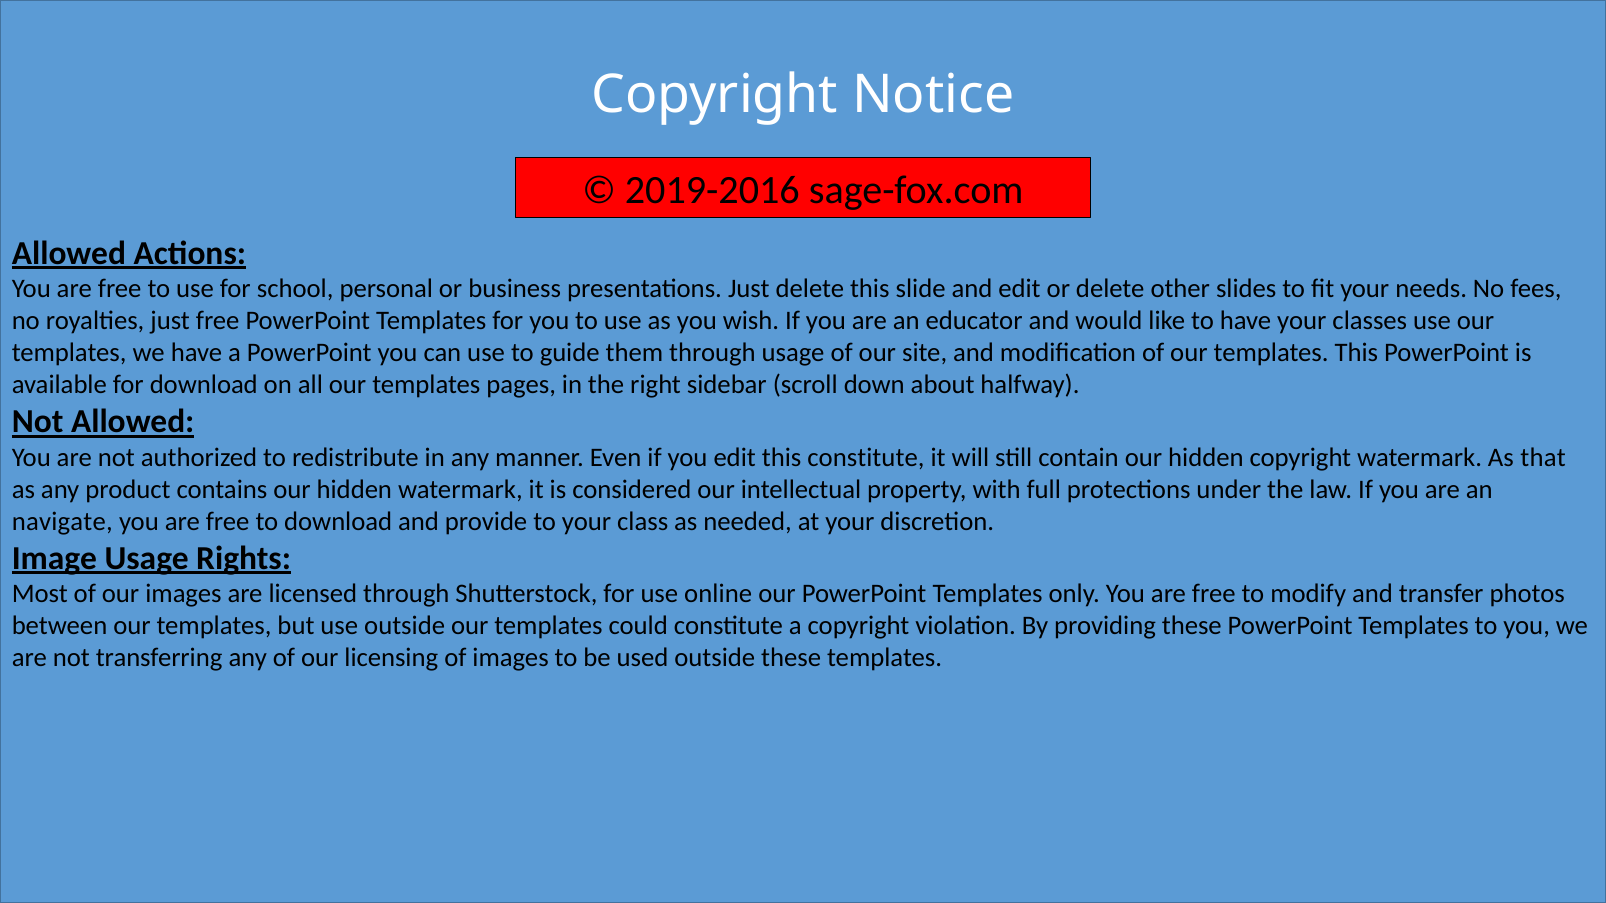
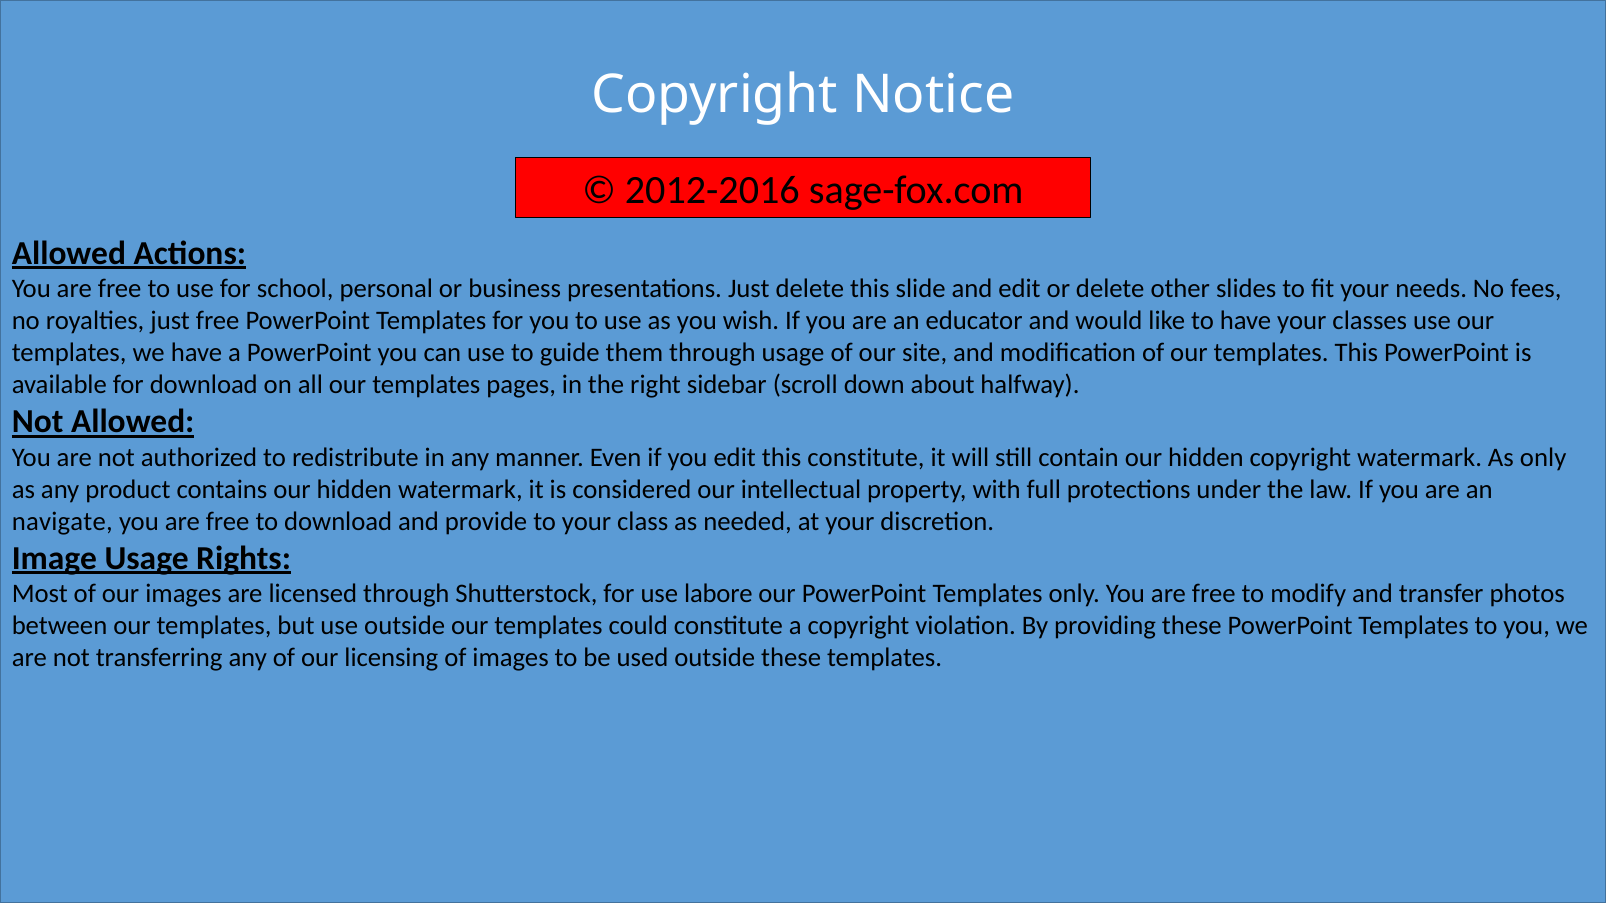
2019-2016: 2019-2016 -> 2012-2016
As that: that -> only
online: online -> labore
